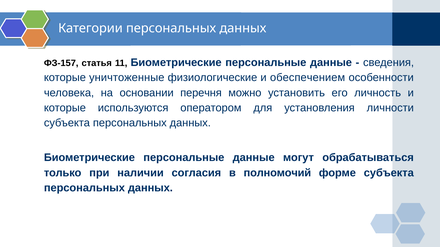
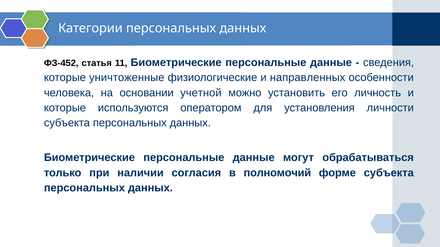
ФЗ-157: ФЗ-157 -> ФЗ-452
обеспечением: обеспечением -> направленных
перечня: перечня -> учетной
